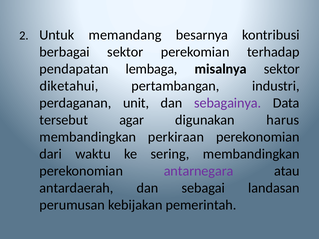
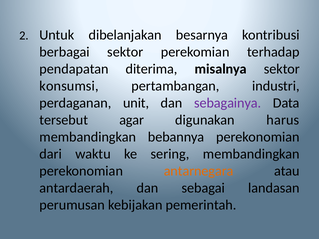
memandang: memandang -> dibelanjakan
lembaga: lembaga -> diterima
diketahui: diketahui -> konsumsi
perkiraan: perkiraan -> bebannya
antarnegara colour: purple -> orange
